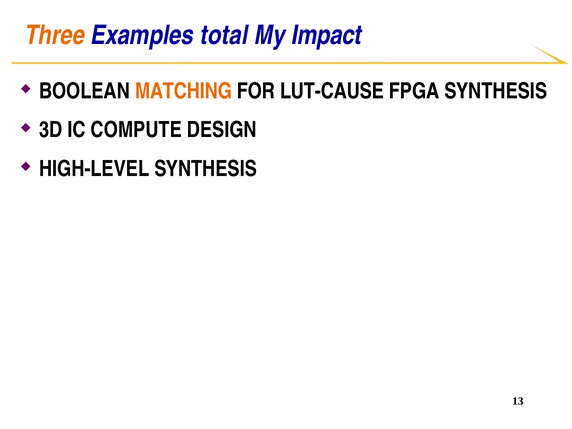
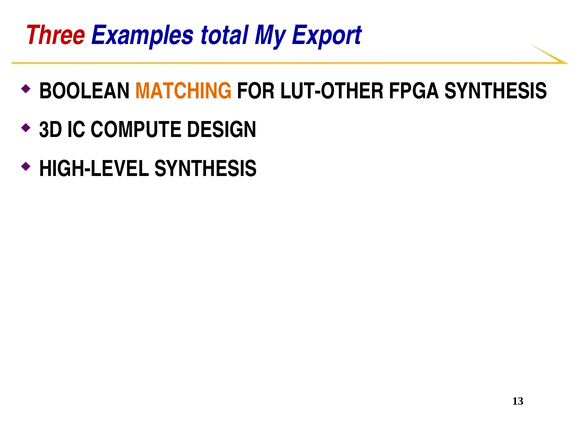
Three colour: orange -> red
Impact: Impact -> Export
LUT-CAUSE: LUT-CAUSE -> LUT-OTHER
